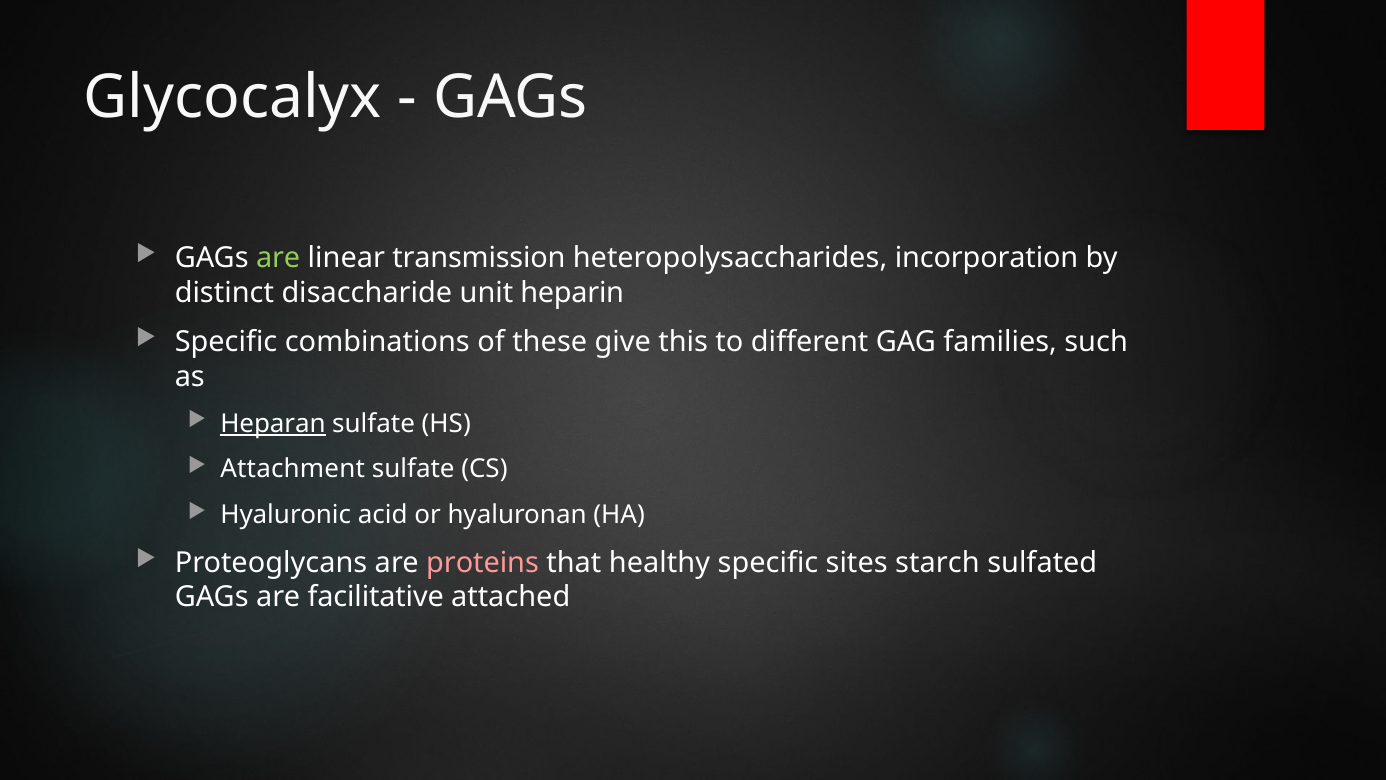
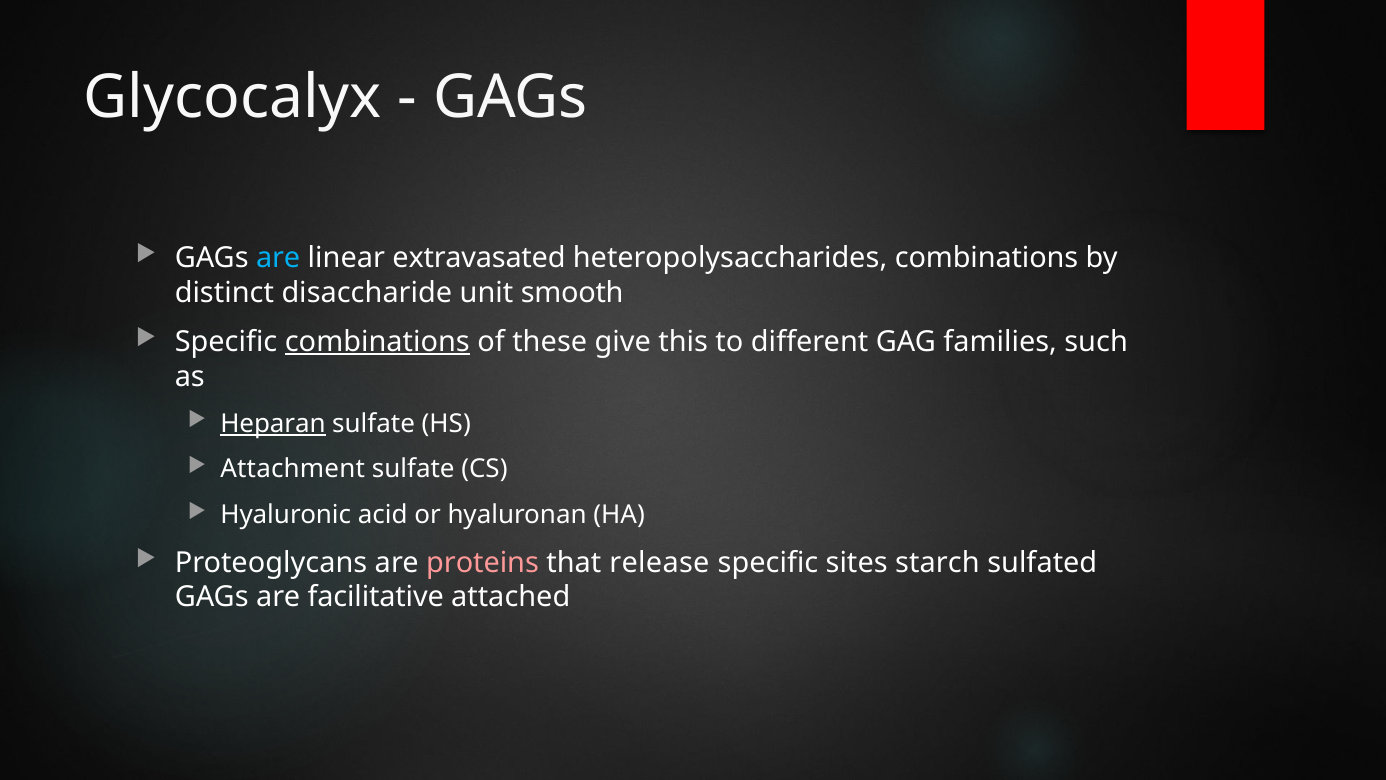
are at (278, 258) colour: light green -> light blue
transmission: transmission -> extravasated
heteropolysaccharides incorporation: incorporation -> combinations
heparin: heparin -> smooth
combinations at (377, 342) underline: none -> present
healthy: healthy -> release
